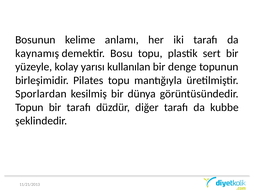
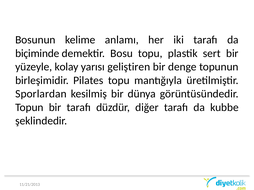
kaynamış: kaynamış -> biçiminde
kullanılan: kullanılan -> geliştiren
